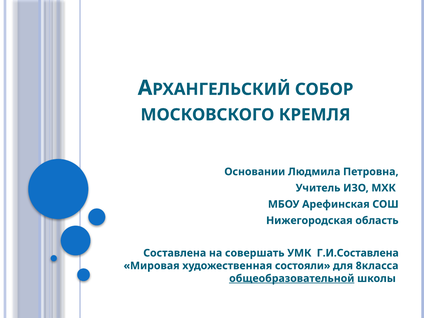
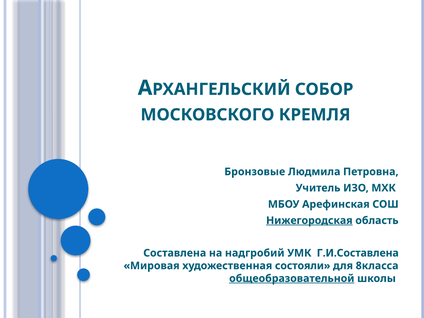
Основании: Основании -> Бронзовые
Нижегородская underline: none -> present
совершать: совершать -> надгробий
